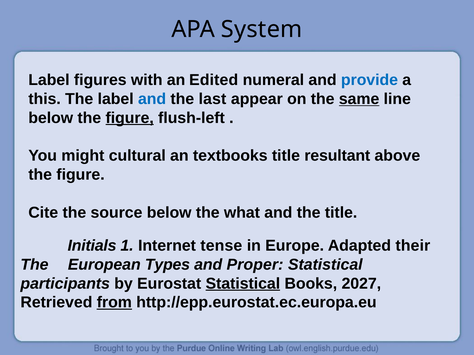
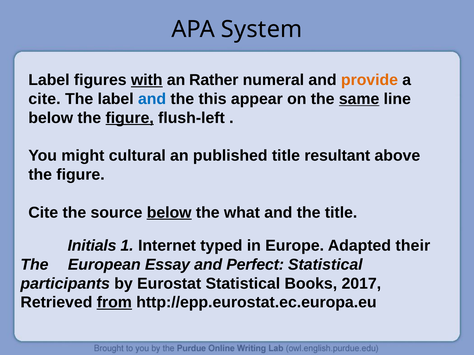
with underline: none -> present
Edited: Edited -> Rather
provide colour: blue -> orange
this at (45, 99): this -> cite
last: last -> this
textbooks: textbooks -> published
below at (169, 213) underline: none -> present
tense: tense -> typed
Types: Types -> Essay
Proper: Proper -> Perfect
Statistical at (243, 284) underline: present -> none
2027: 2027 -> 2017
